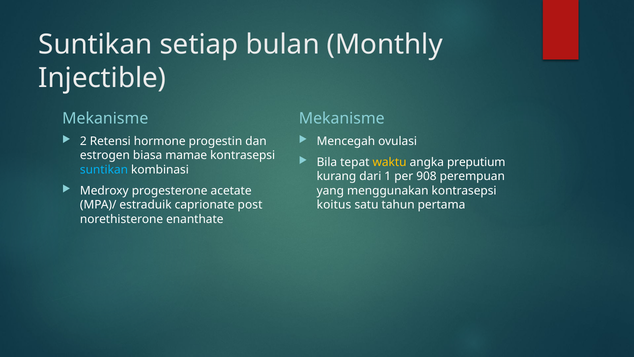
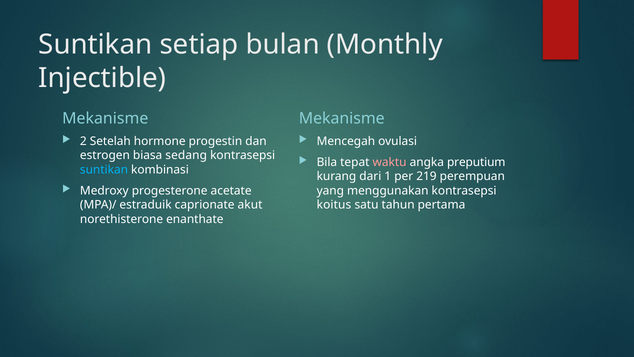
Retensi: Retensi -> Setelah
mamae: mamae -> sedang
waktu colour: yellow -> pink
908: 908 -> 219
post: post -> akut
